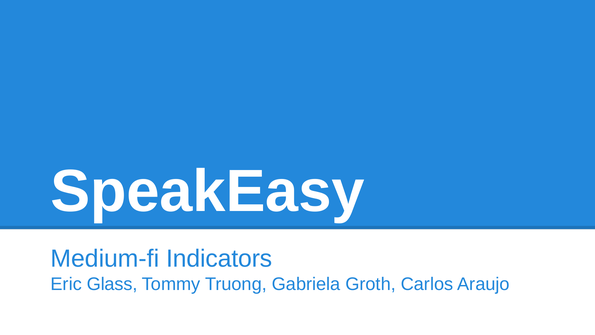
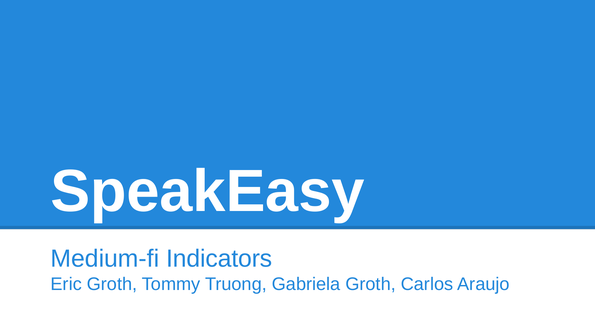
Eric Glass: Glass -> Groth
